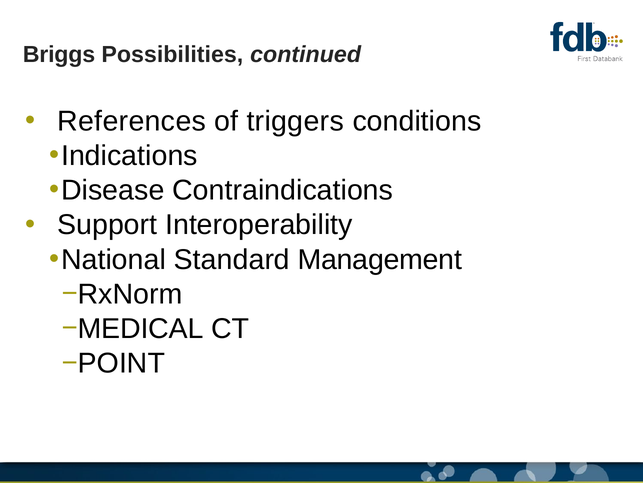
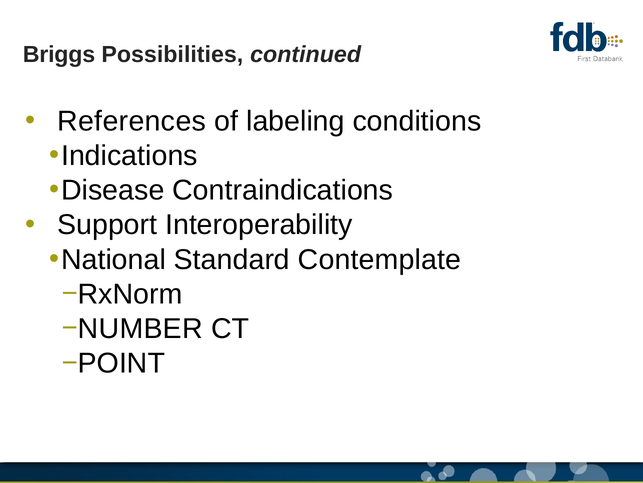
triggers: triggers -> labeling
Management: Management -> Contemplate
MEDICAL: MEDICAL -> NUMBER
